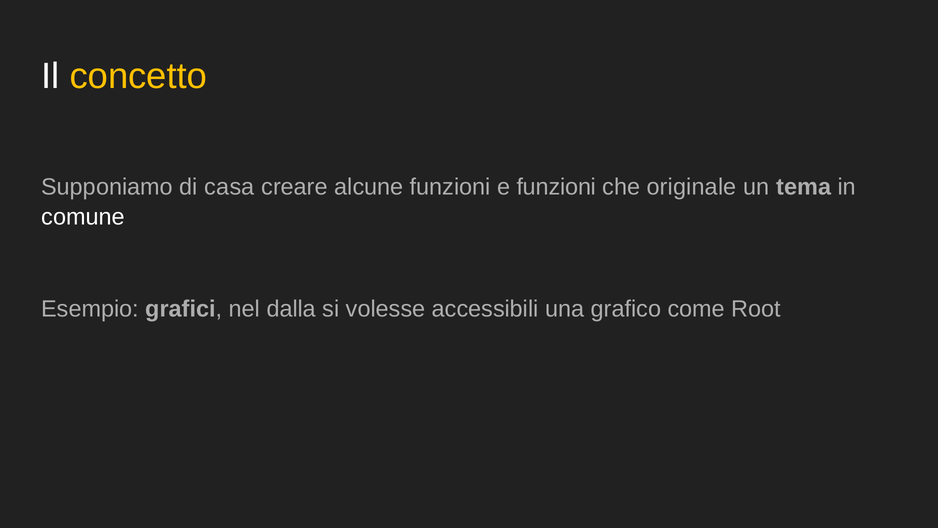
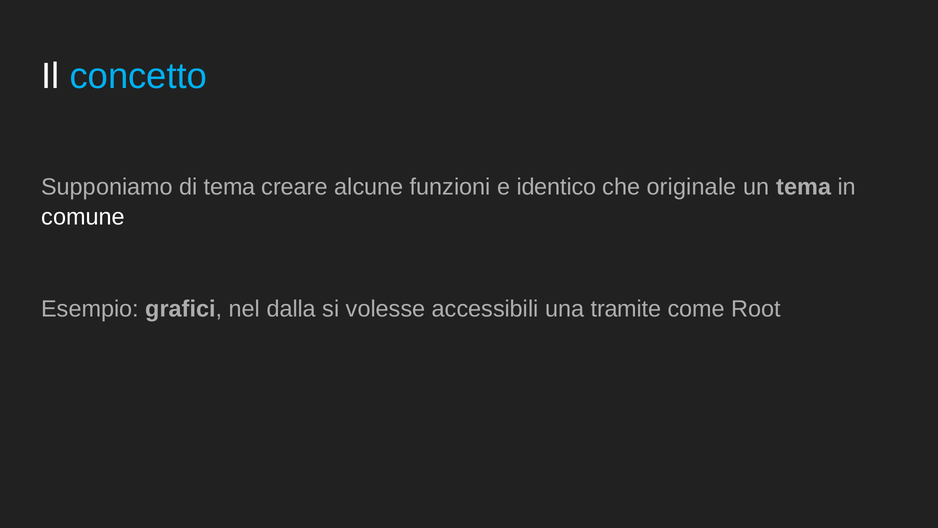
concetto colour: yellow -> light blue
di casa: casa -> tema
e funzioni: funzioni -> identico
grafico: grafico -> tramite
